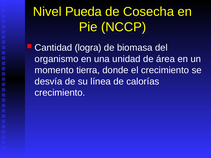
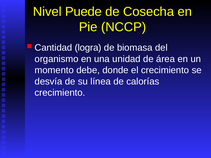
Pueda: Pueda -> Puede
tierra: tierra -> debe
